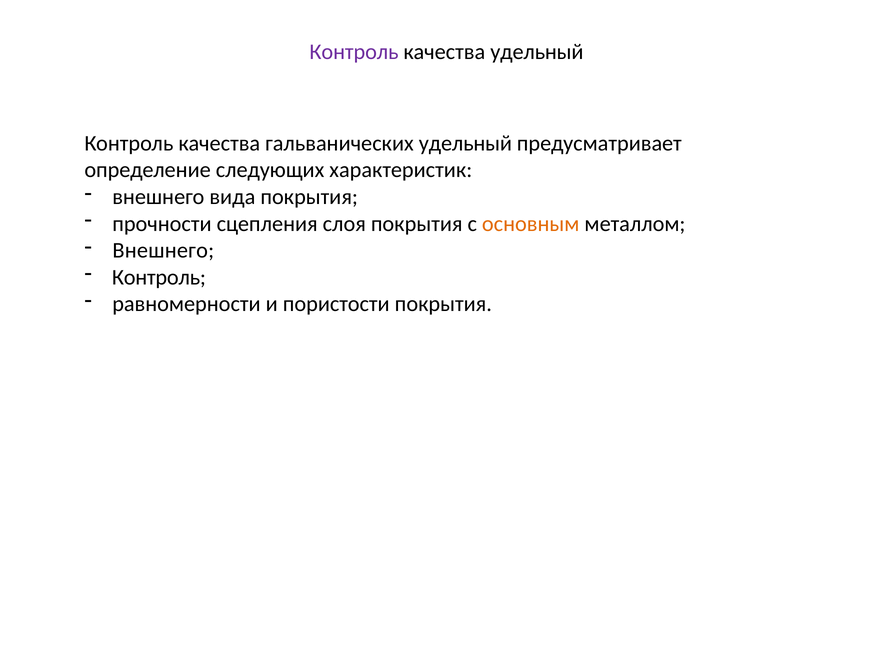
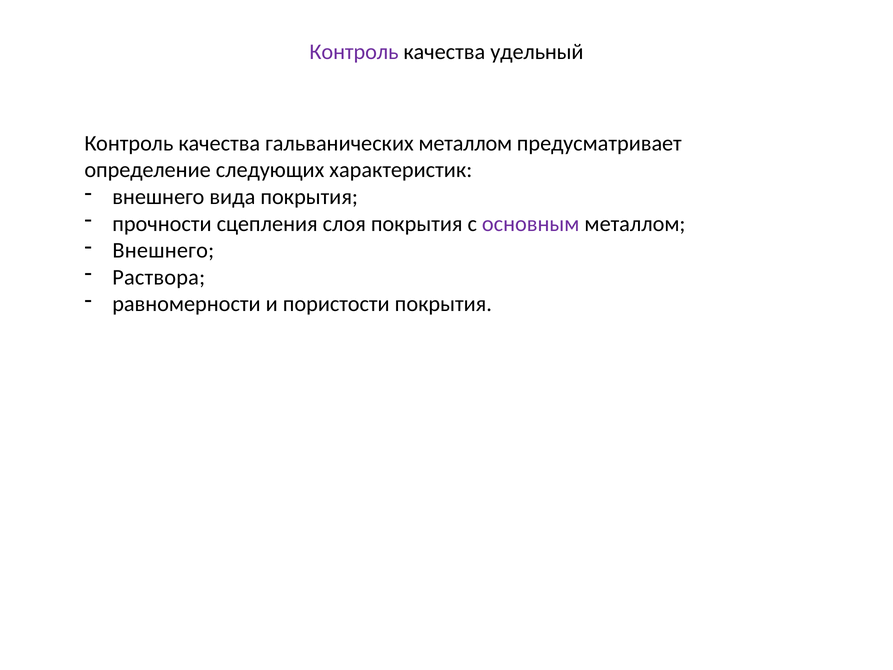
гальванических удельный: удельный -> металлом
основным colour: orange -> purple
Контроль at (159, 277): Контроль -> Раствора
